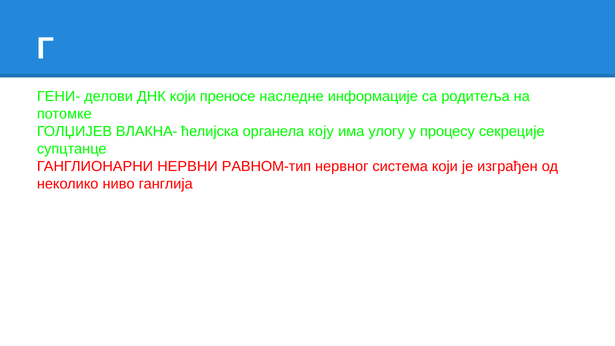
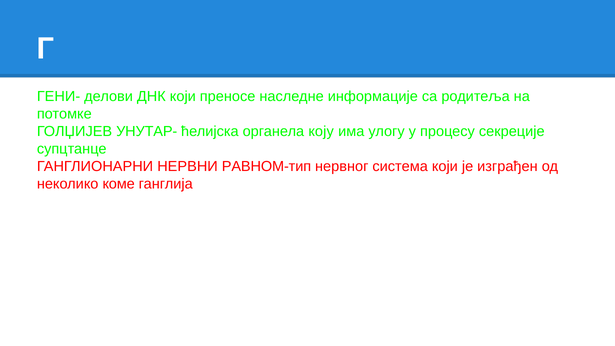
ВЛАКНА-: ВЛАКНА- -> УНУТАР-
ниво: ниво -> коме
